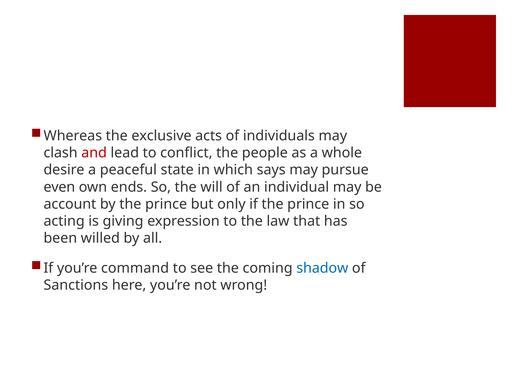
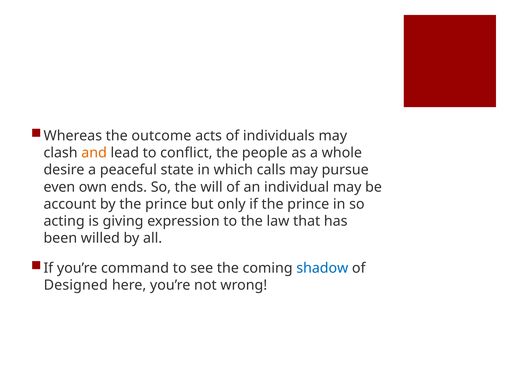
exclusive: exclusive -> outcome
and colour: red -> orange
says: says -> calls
Sanctions: Sanctions -> Designed
